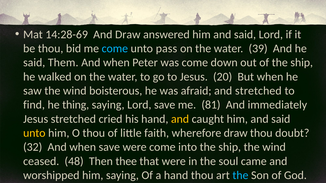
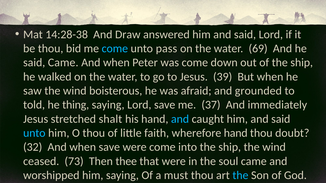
14:28-69: 14:28-69 -> 14:28-38
39: 39 -> 69
said Them: Them -> Came
20: 20 -> 39
and stretched: stretched -> grounded
find: find -> told
81: 81 -> 37
cried: cried -> shalt
and at (180, 119) colour: yellow -> light blue
unto at (34, 133) colour: yellow -> light blue
wherefore draw: draw -> hand
48: 48 -> 73
a hand: hand -> must
